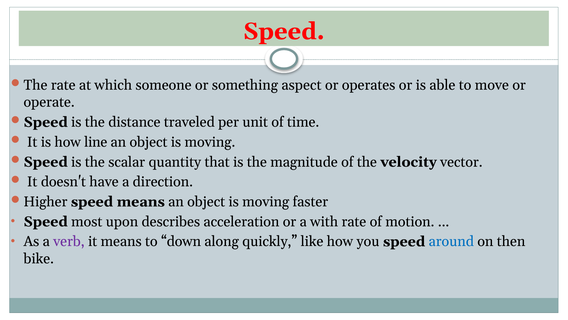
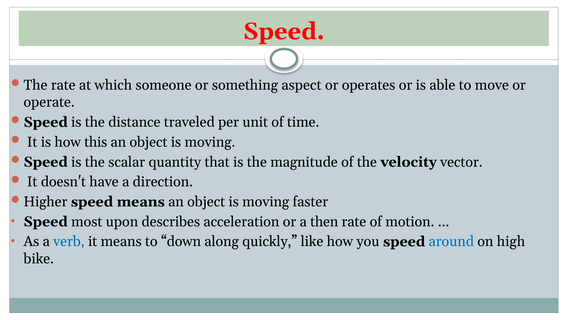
line: line -> this
with: with -> then
verb colour: purple -> blue
then: then -> high
